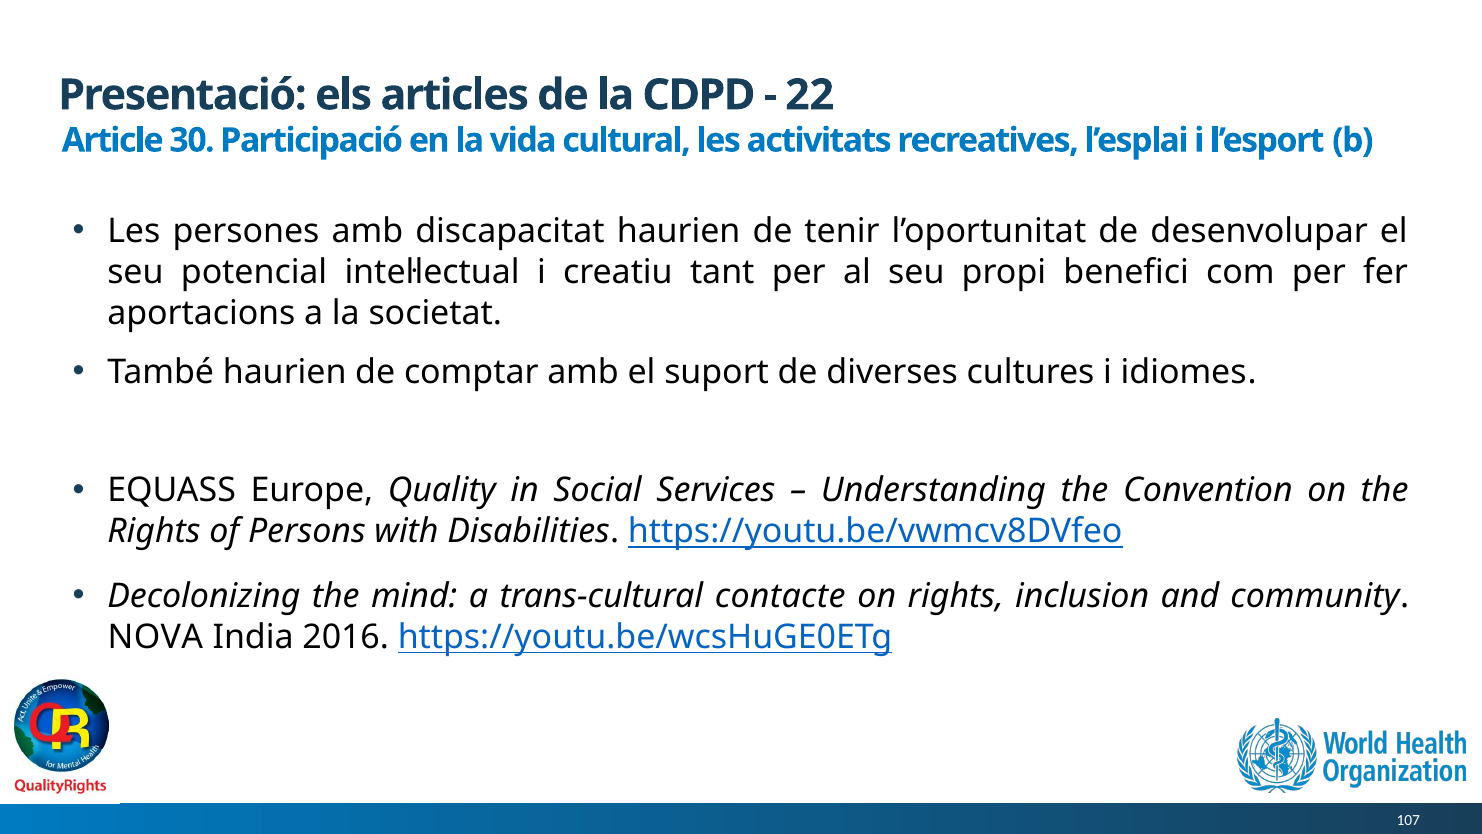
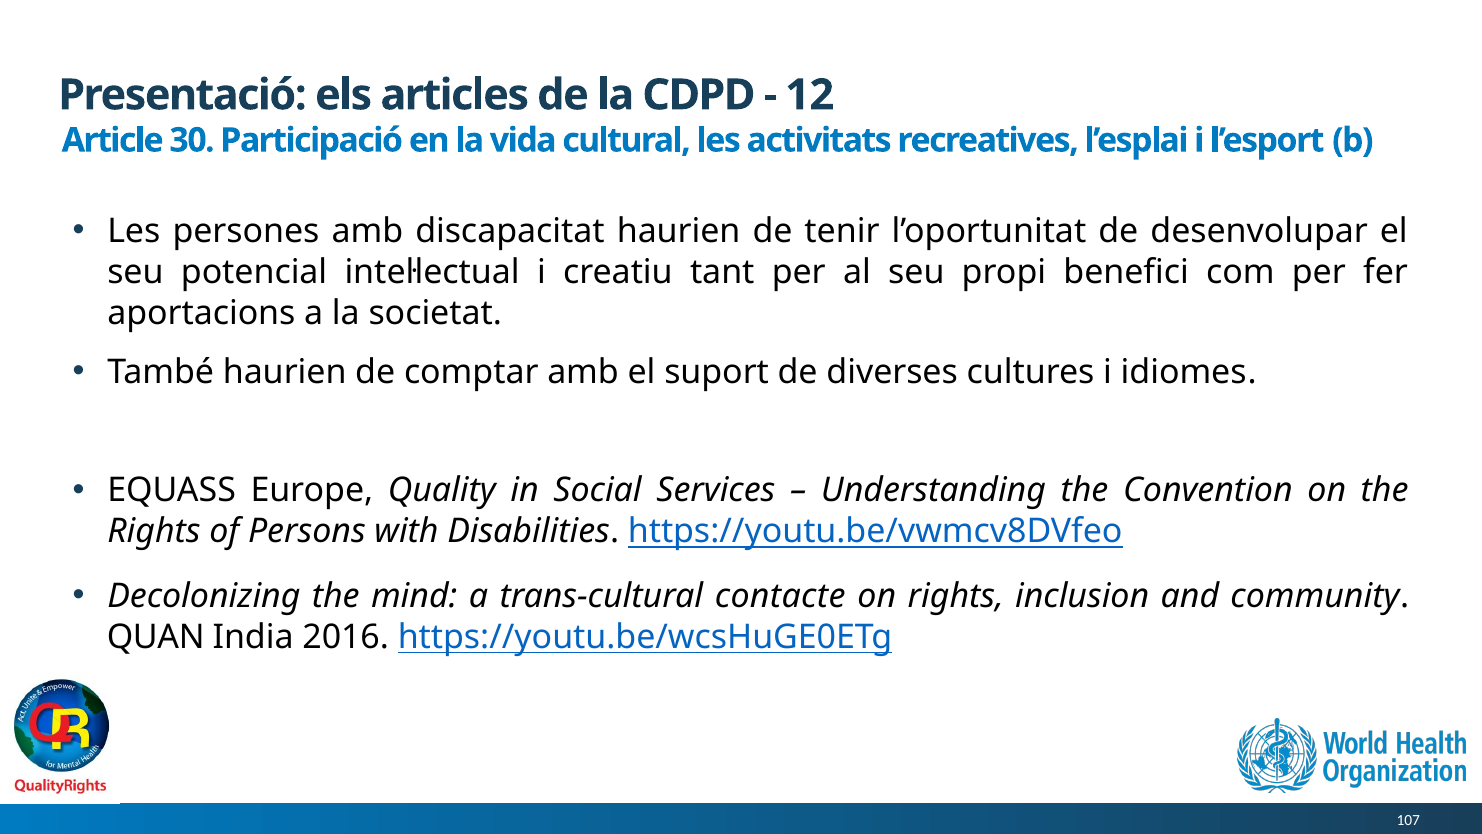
22: 22 -> 12
NOVA: NOVA -> QUAN
